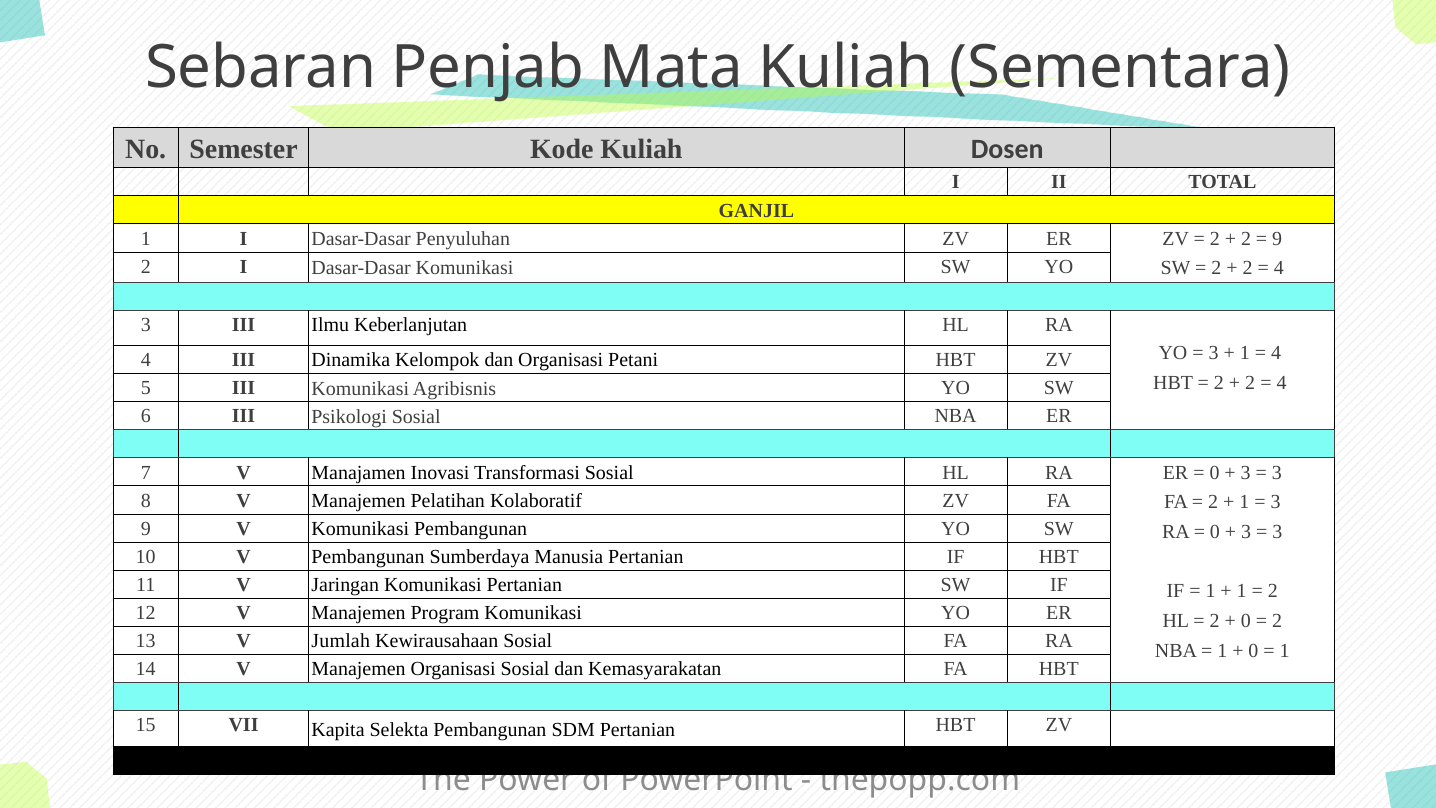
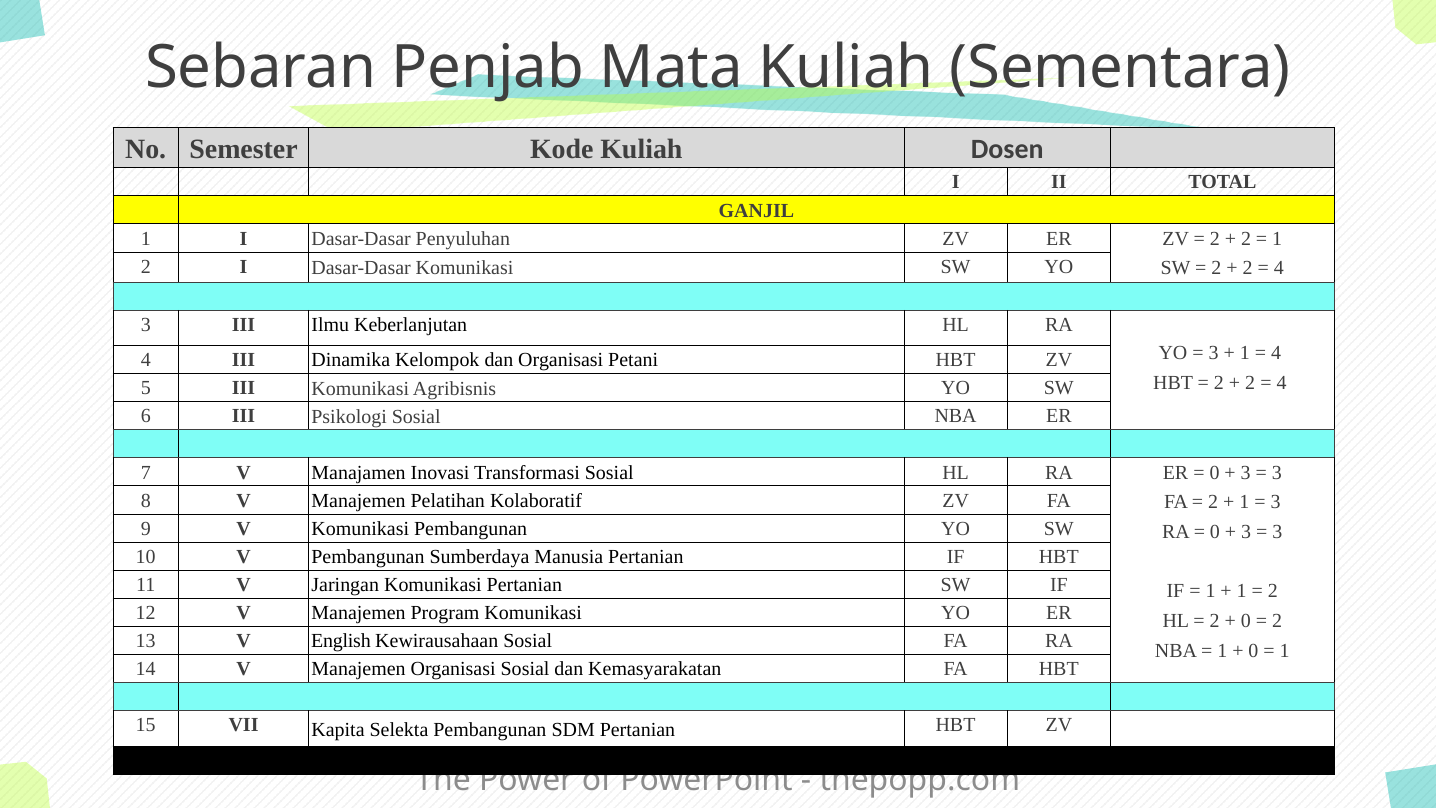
9 at (1277, 238): 9 -> 1
Jumlah: Jumlah -> English
